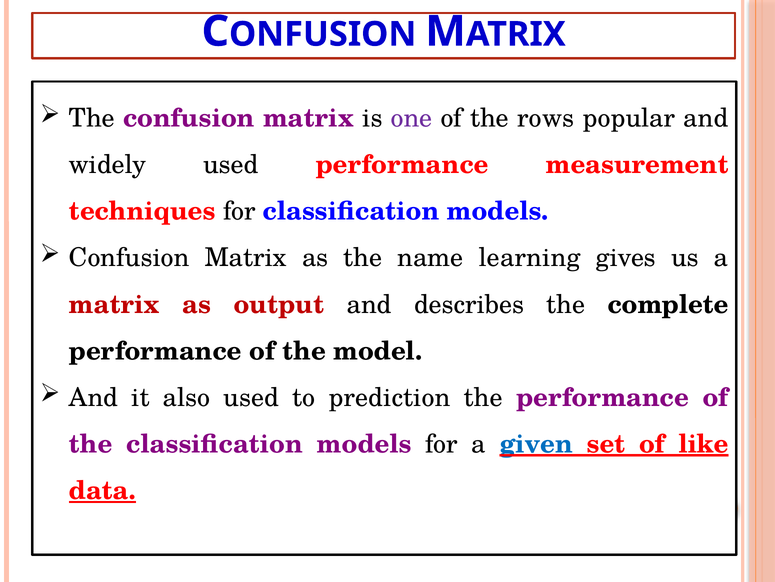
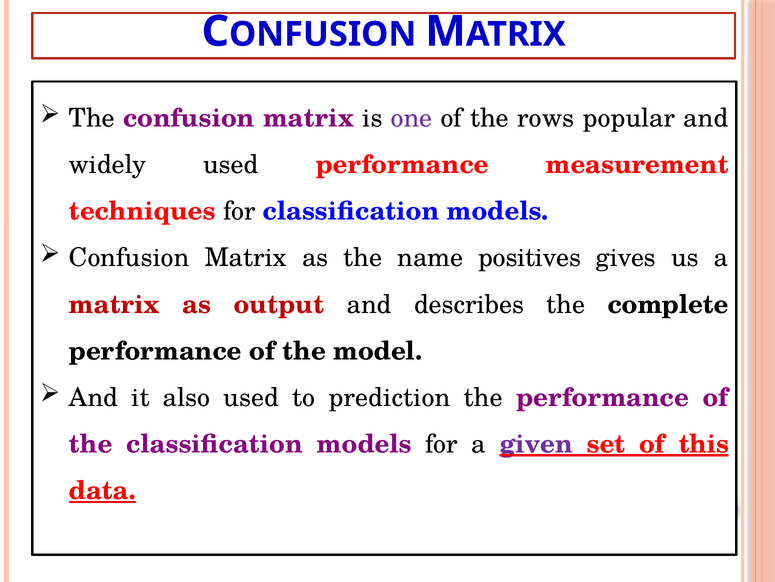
learning: learning -> positives
given colour: blue -> purple
like: like -> this
